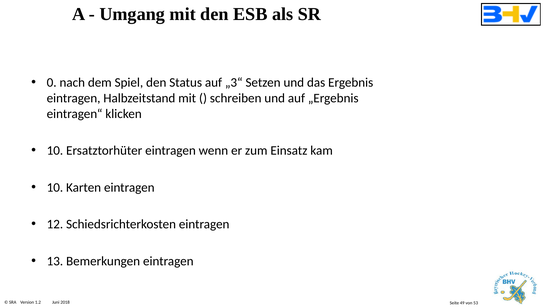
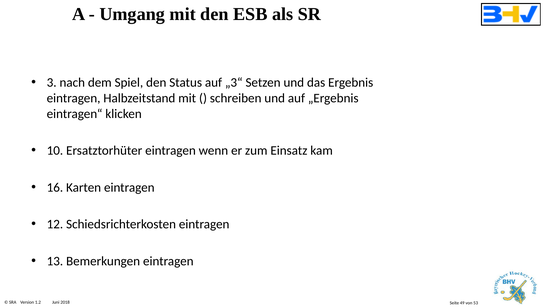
0: 0 -> 3
10 at (55, 187): 10 -> 16
